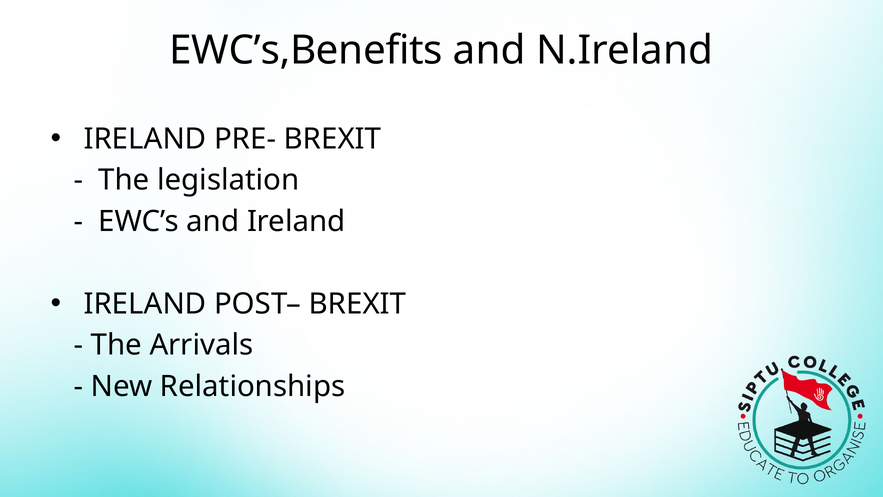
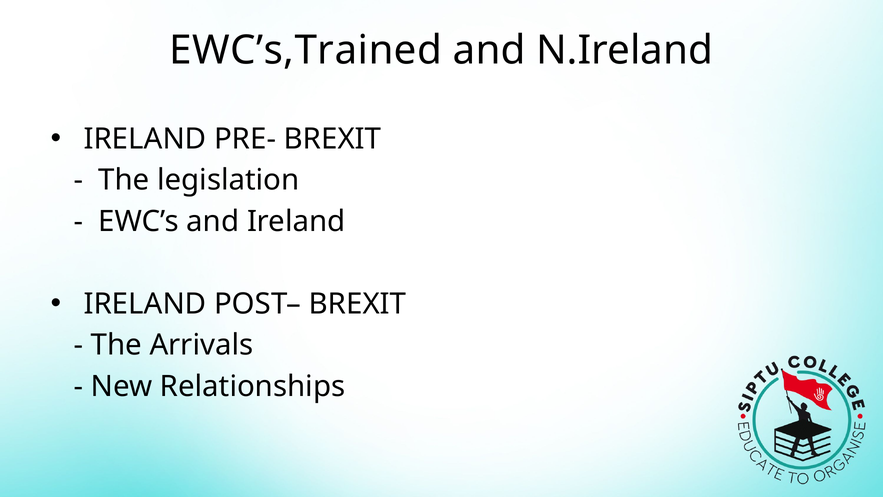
EWC’s,Benefits: EWC’s,Benefits -> EWC’s,Trained
